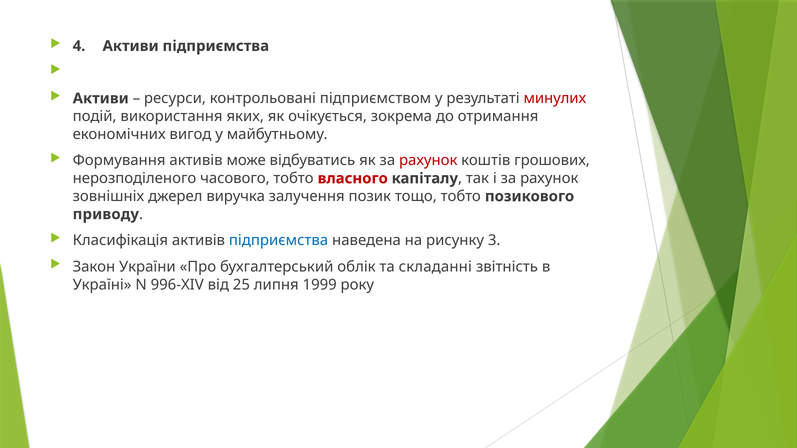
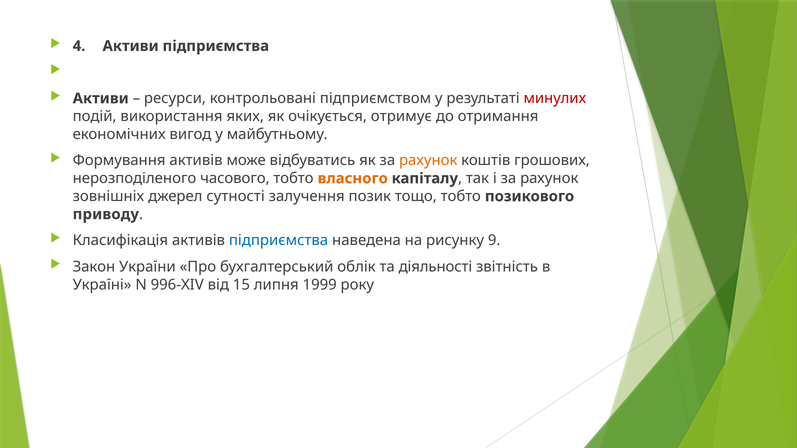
зокрема: зокрема -> отримує
рахунок at (428, 161) colour: red -> orange
власного colour: red -> orange
виручка: виручка -> сутності
3: 3 -> 9
складанні: складанні -> діяльності
25: 25 -> 15
